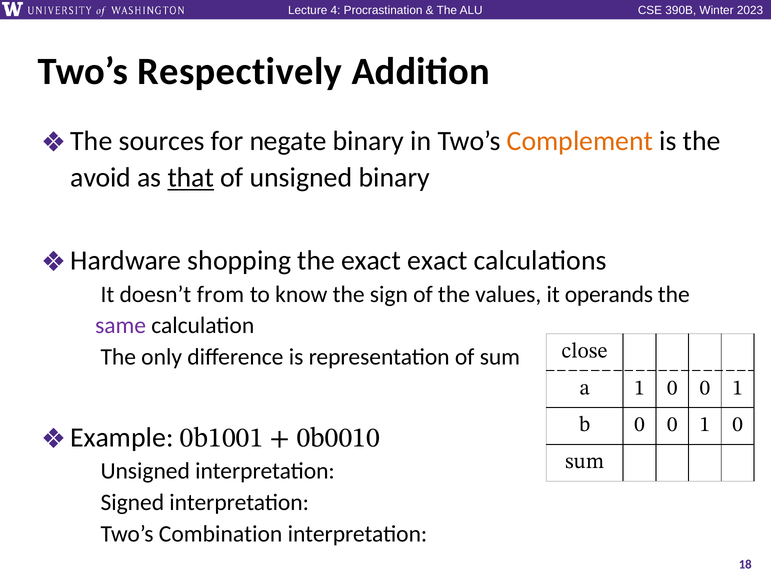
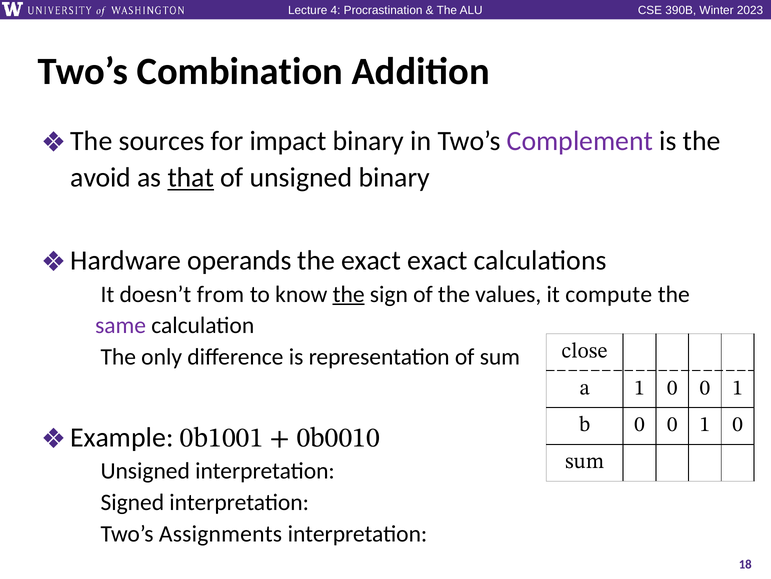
Respectively: Respectively -> Combination
negate: negate -> impact
Complement colour: orange -> purple
shopping: shopping -> operands
the at (349, 294) underline: none -> present
operands: operands -> compute
Combination: Combination -> Assignments
